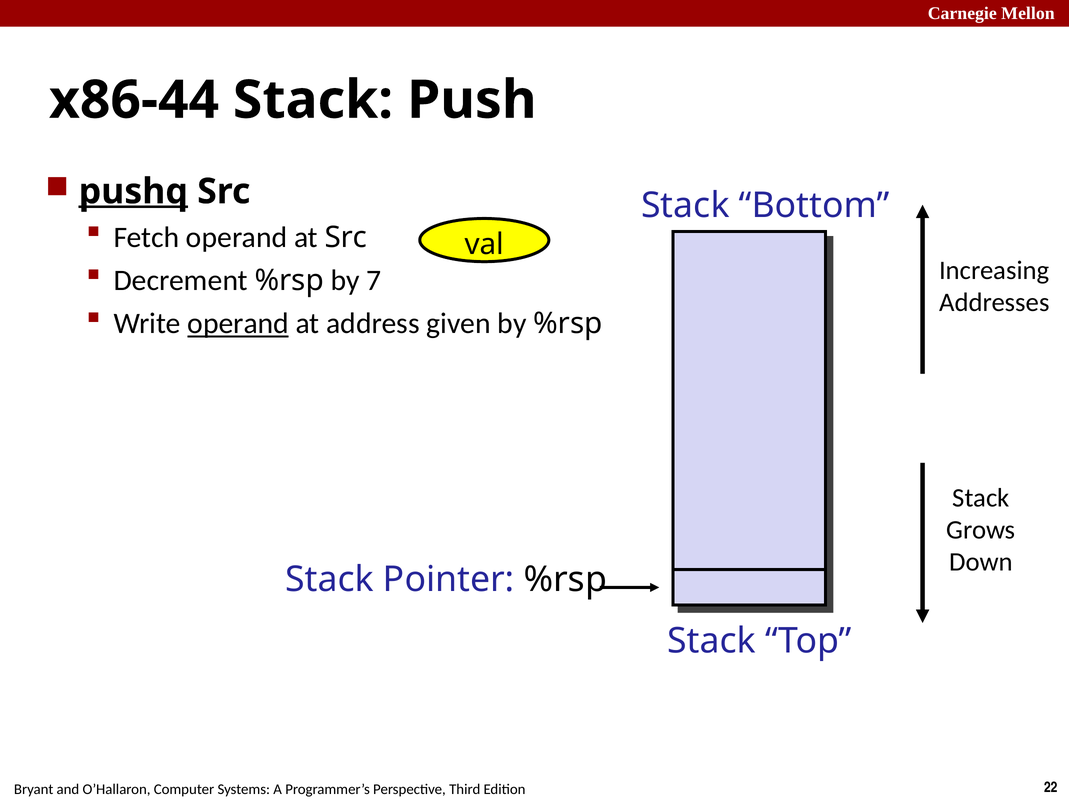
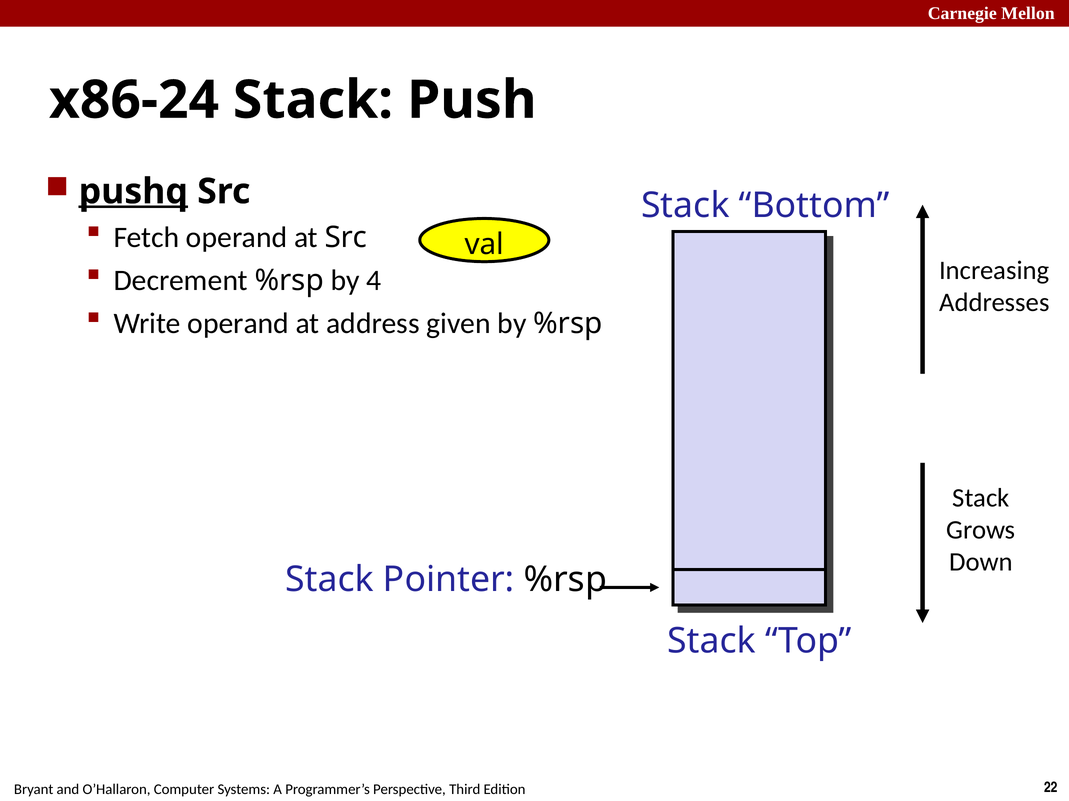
x86-44: x86-44 -> x86-24
7: 7 -> 4
operand at (238, 324) underline: present -> none
